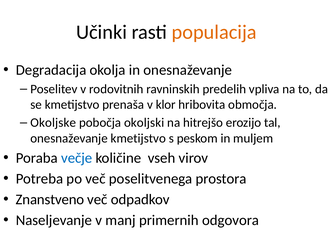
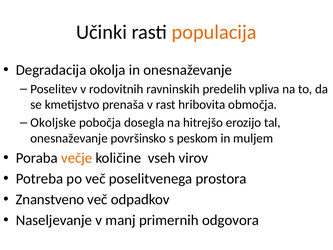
klor: klor -> rast
okoljski: okoljski -> dosegla
onesnaževanje kmetijstvo: kmetijstvo -> površinsko
večje colour: blue -> orange
